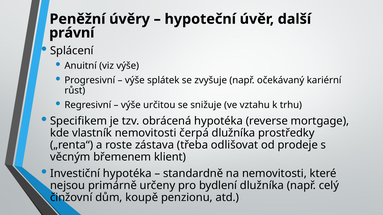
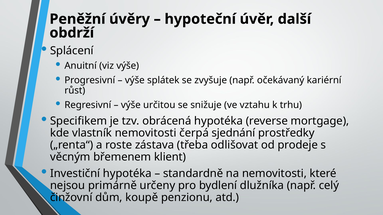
právní: právní -> obdrží
čerpá dlužníka: dlužníka -> sjednání
